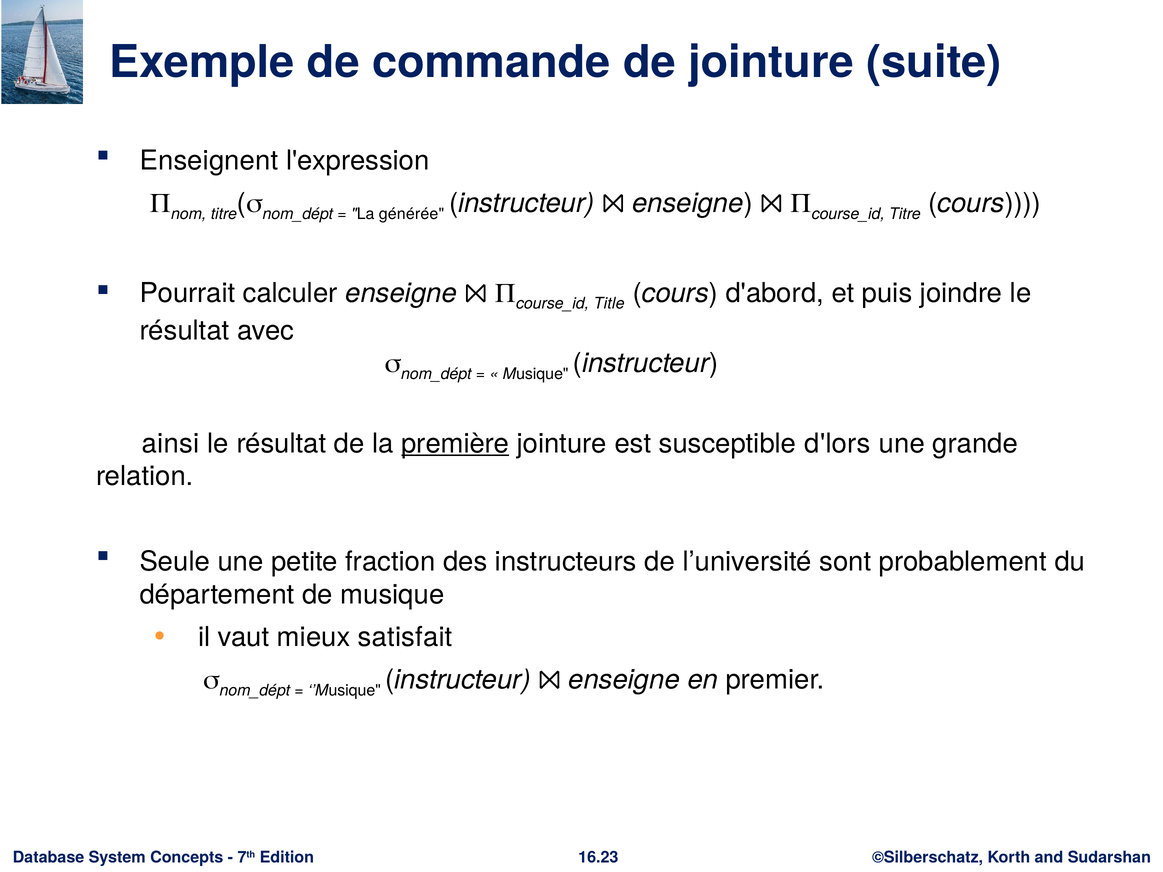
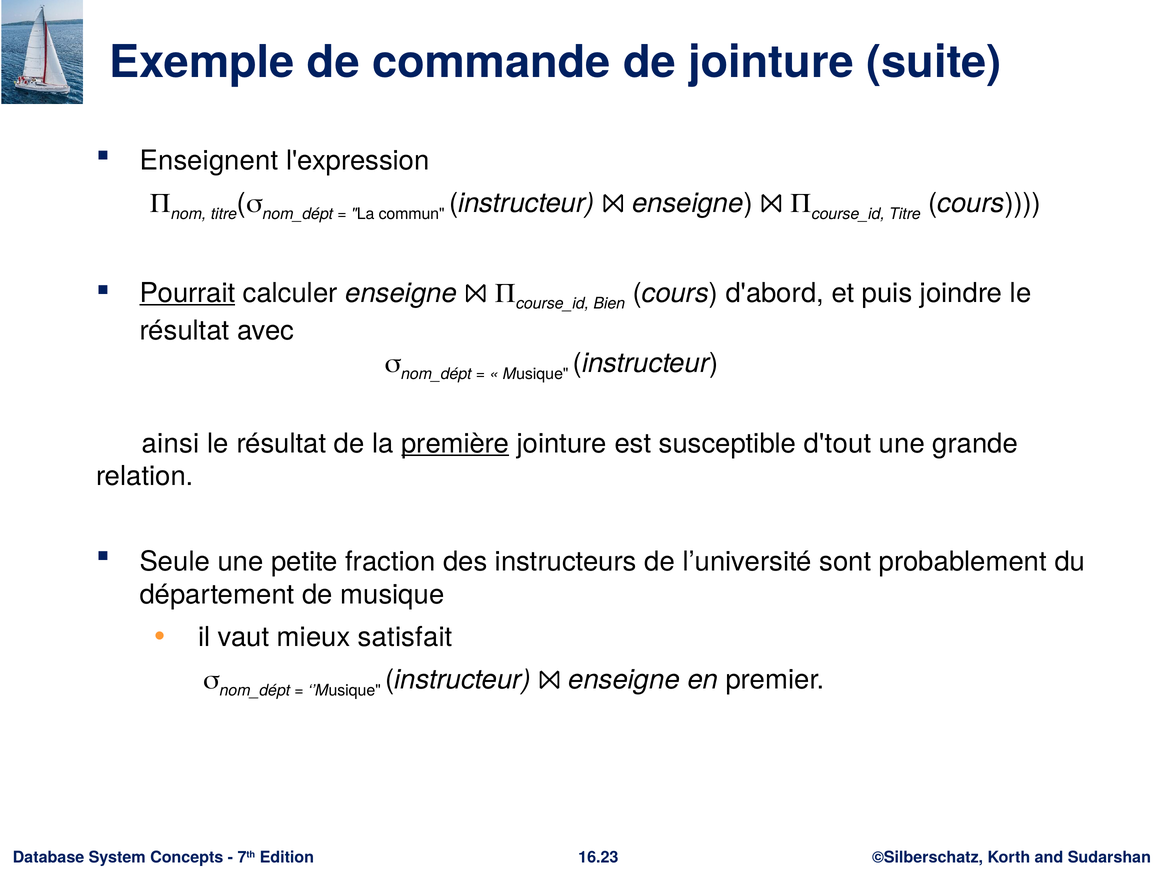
générée: générée -> commun
Pourrait underline: none -> present
Title: Title -> Bien
d'lors: d'lors -> d'tout
